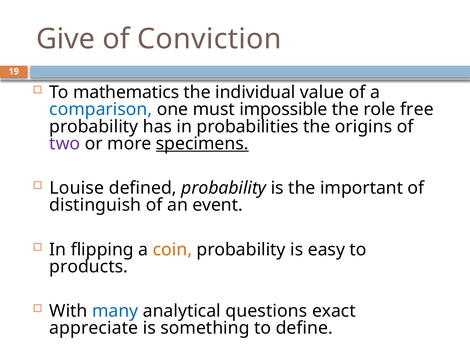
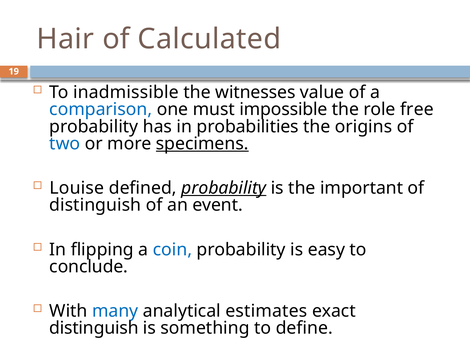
Give: Give -> Hair
Conviction: Conviction -> Calculated
mathematics: mathematics -> inadmissible
individual: individual -> witnesses
two colour: purple -> blue
probability at (224, 188) underline: none -> present
coin colour: orange -> blue
products: products -> conclude
questions: questions -> estimates
appreciate at (94, 329): appreciate -> distinguish
